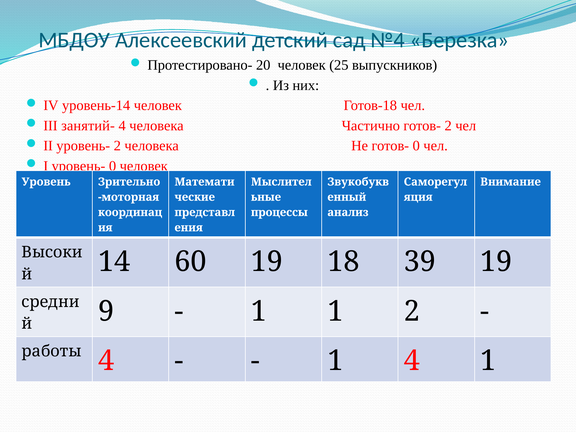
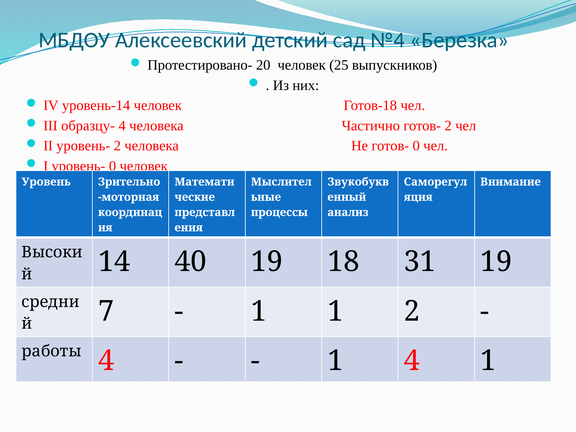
занятий-: занятий- -> образцу-
60: 60 -> 40
39: 39 -> 31
9: 9 -> 7
